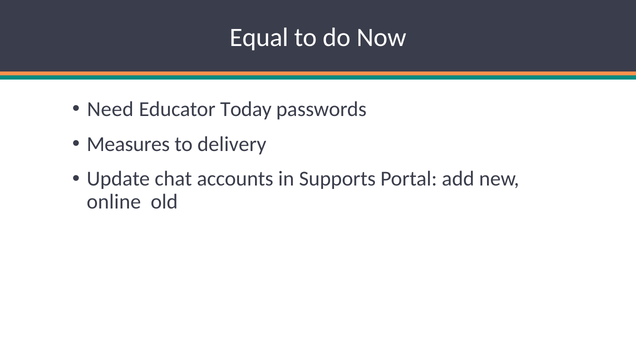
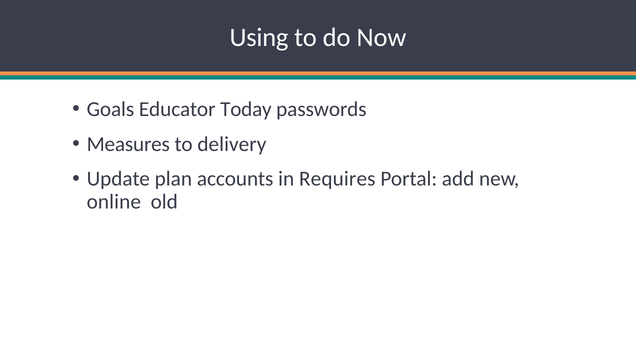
Equal: Equal -> Using
Need: Need -> Goals
chat: chat -> plan
Supports: Supports -> Requires
